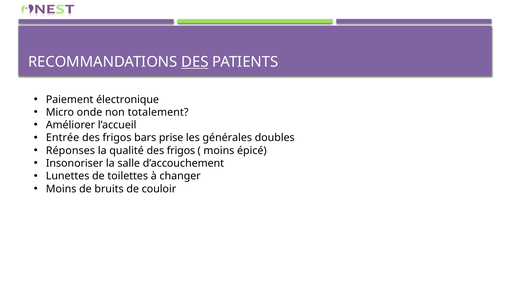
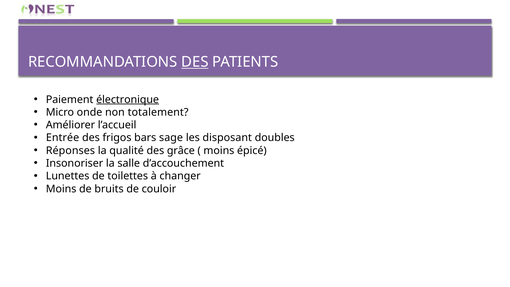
électronique underline: none -> present
prise: prise -> sage
générales: générales -> disposant
qualité des frigos: frigos -> grâce
